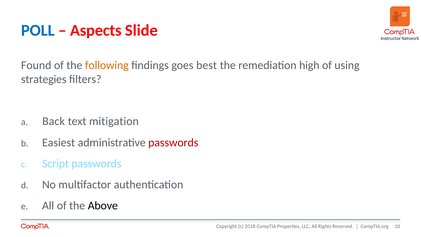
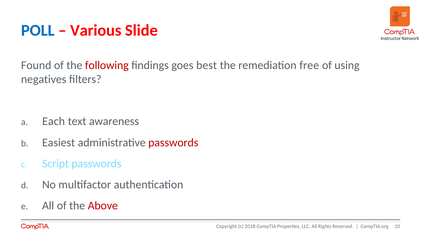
Aspects: Aspects -> Various
following colour: orange -> red
high: high -> free
strategies: strategies -> negatives
Back: Back -> Each
mitigation: mitigation -> awareness
Above colour: black -> red
